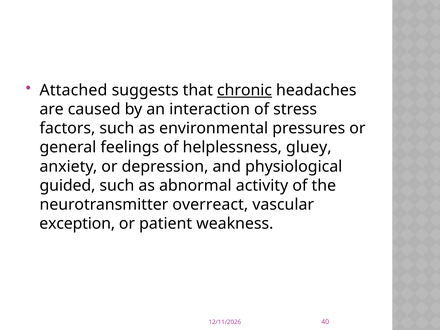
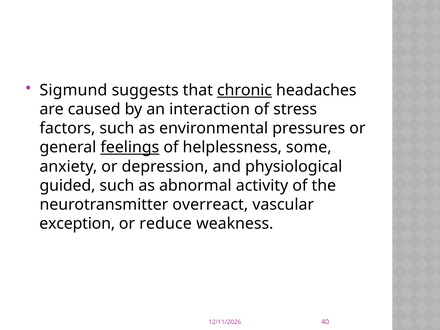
Attached: Attached -> Sigmund
feelings underline: none -> present
gluey: gluey -> some
patient: patient -> reduce
